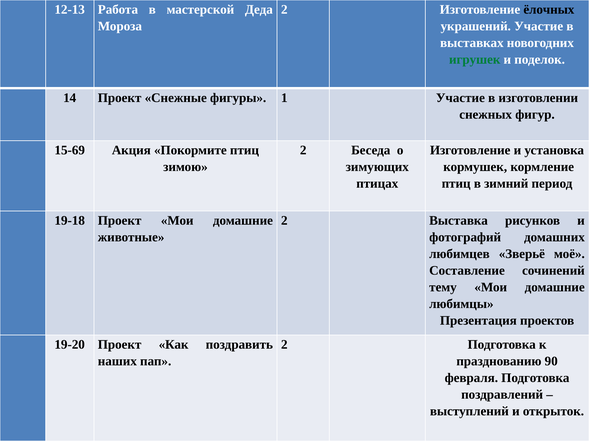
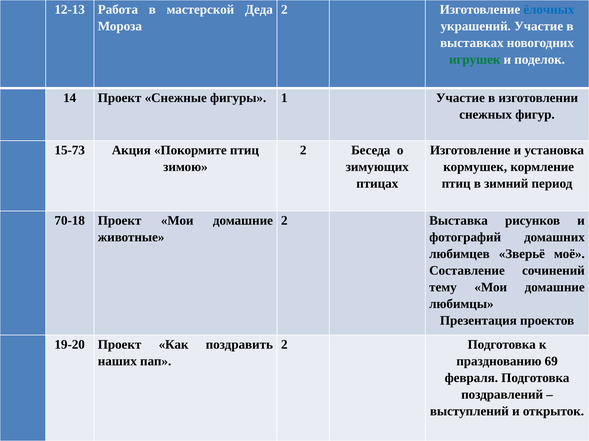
ёлочных colour: black -> blue
15-69: 15-69 -> 15-73
19-18: 19-18 -> 70-18
90: 90 -> 69
